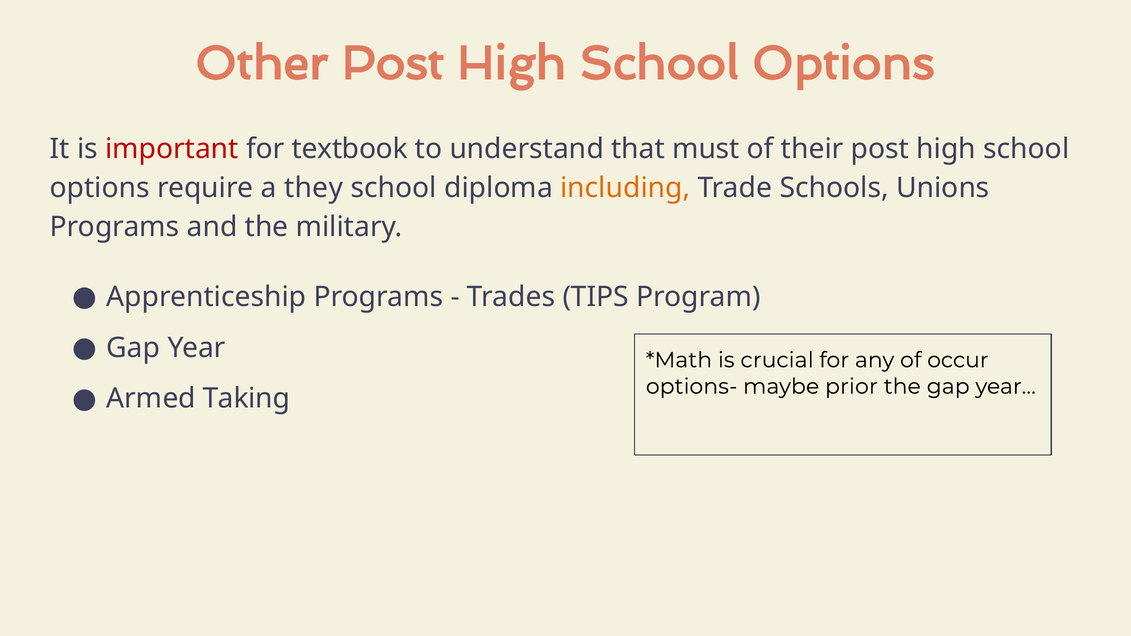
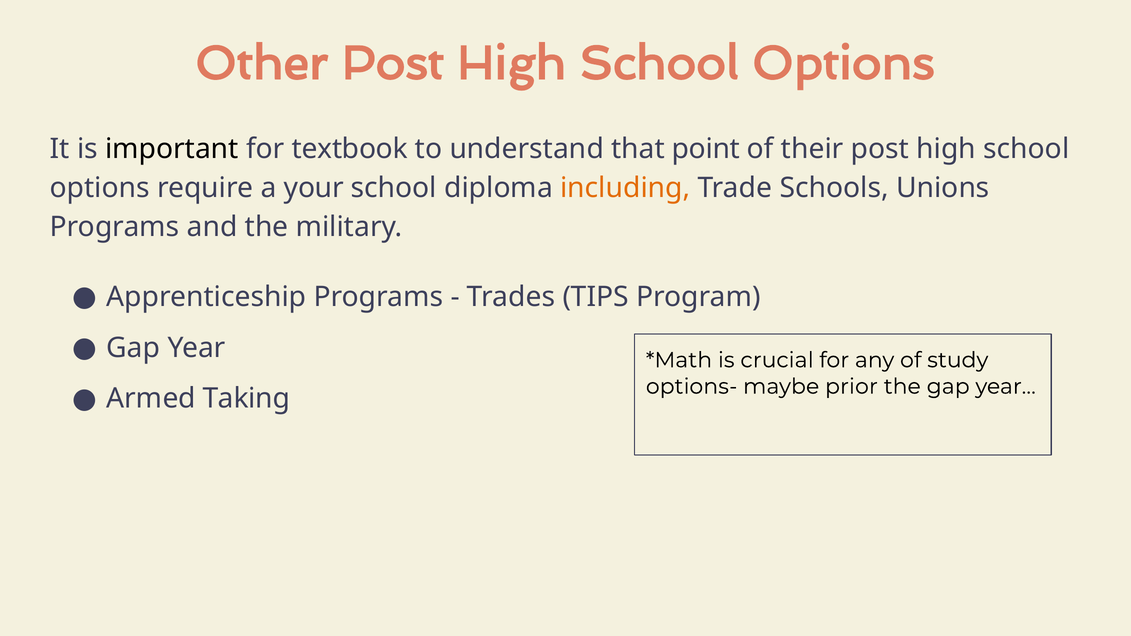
important colour: red -> black
must: must -> point
they: they -> your
occur: occur -> study
